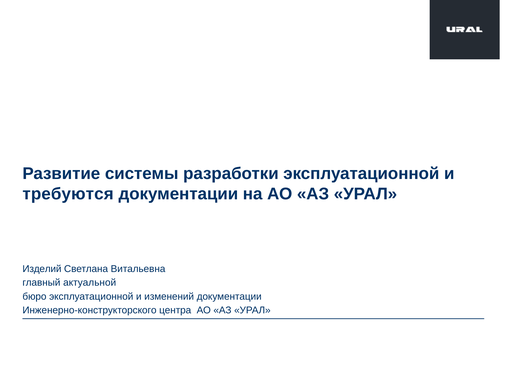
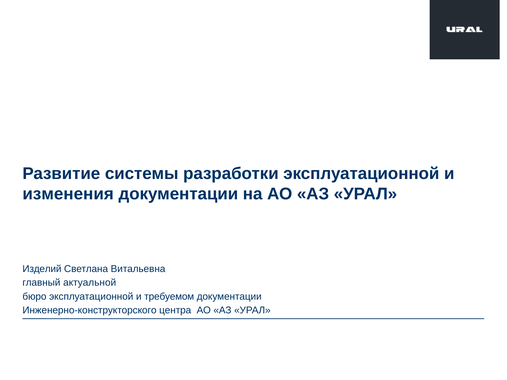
требуются: требуются -> изменения
изменений: изменений -> требуемом
